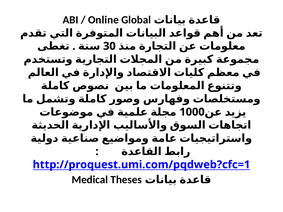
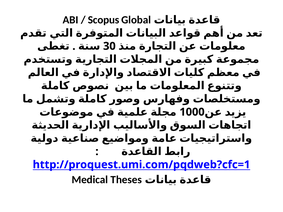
Online: Online -> Scopus
